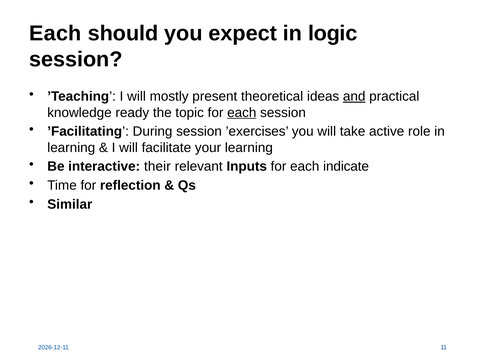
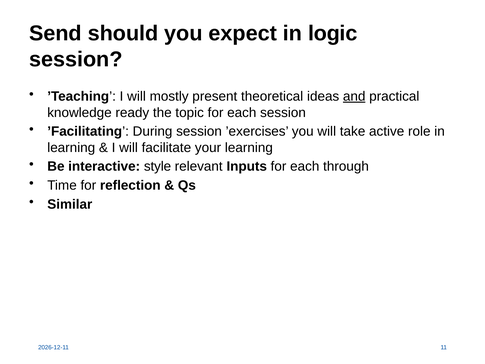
Each at (55, 33): Each -> Send
each at (242, 113) underline: present -> none
their: their -> style
indicate: indicate -> through
